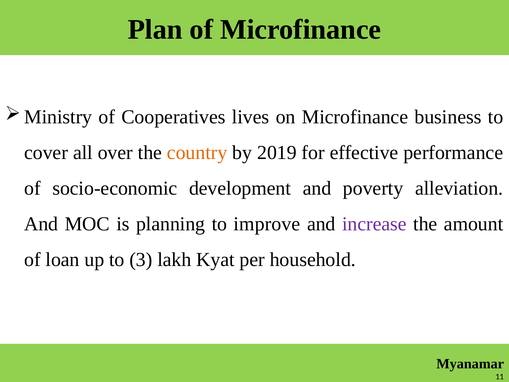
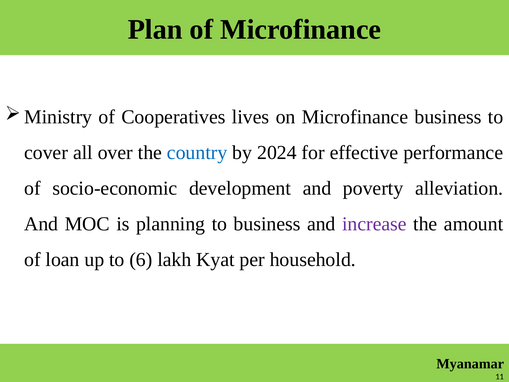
country colour: orange -> blue
2019: 2019 -> 2024
to improve: improve -> business
3: 3 -> 6
